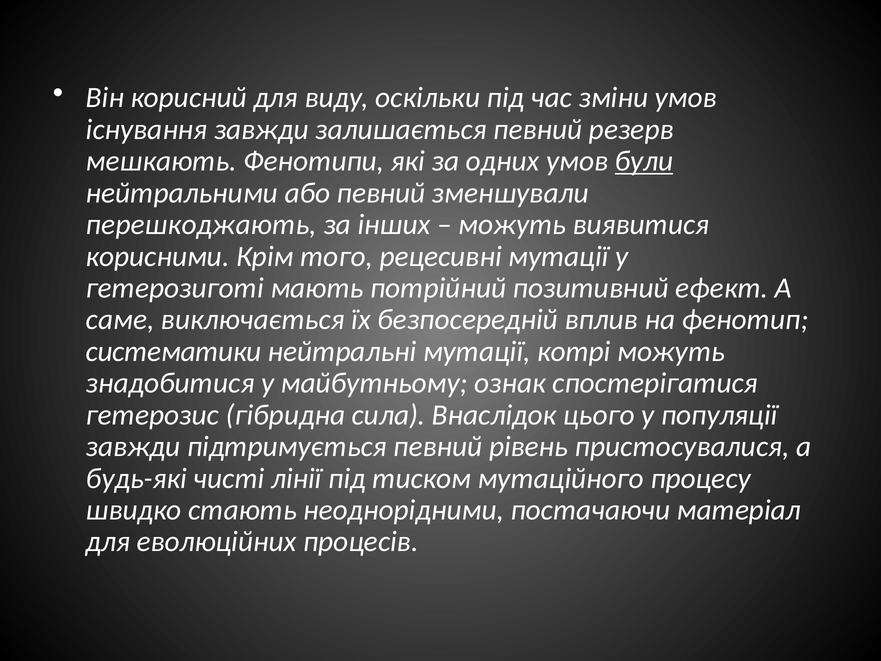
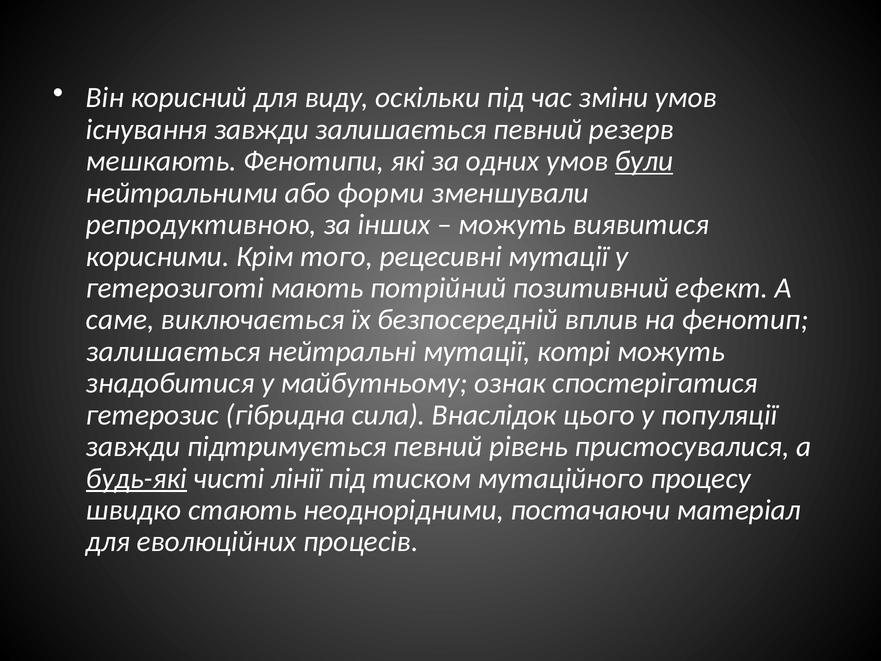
або певний: певний -> форми
перешкоджають: перешкоджають -> репродуктивною
систематики at (174, 351): систематики -> залишається
будь-які underline: none -> present
